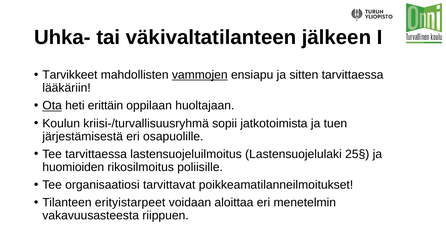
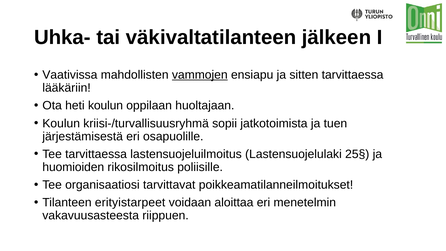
Tarvikkeet: Tarvikkeet -> Vaativissa
Ota underline: present -> none
heti erittäin: erittäin -> koulun
